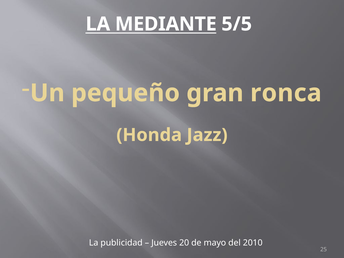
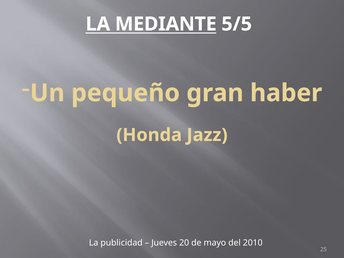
ronca: ronca -> haber
